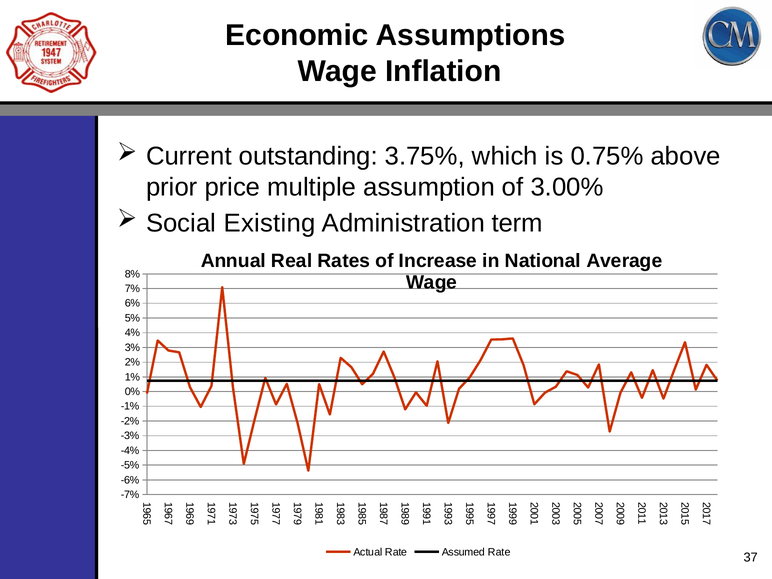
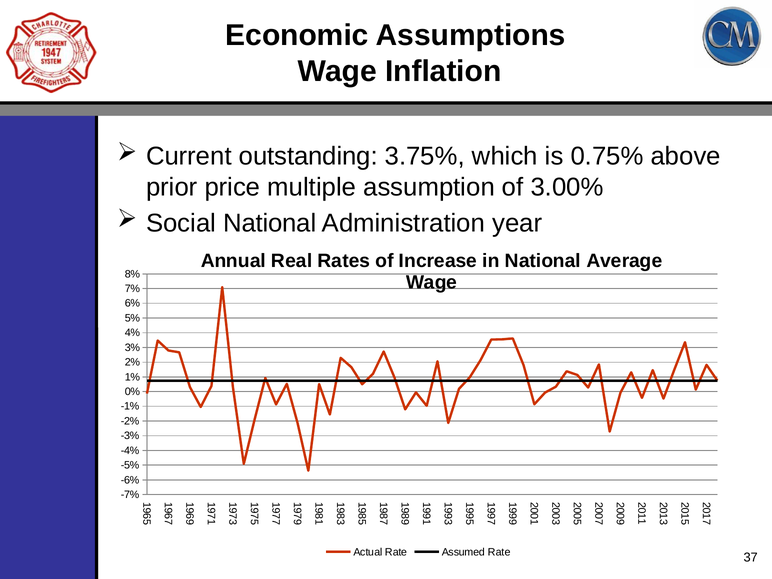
Social Existing: Existing -> National
term: term -> year
